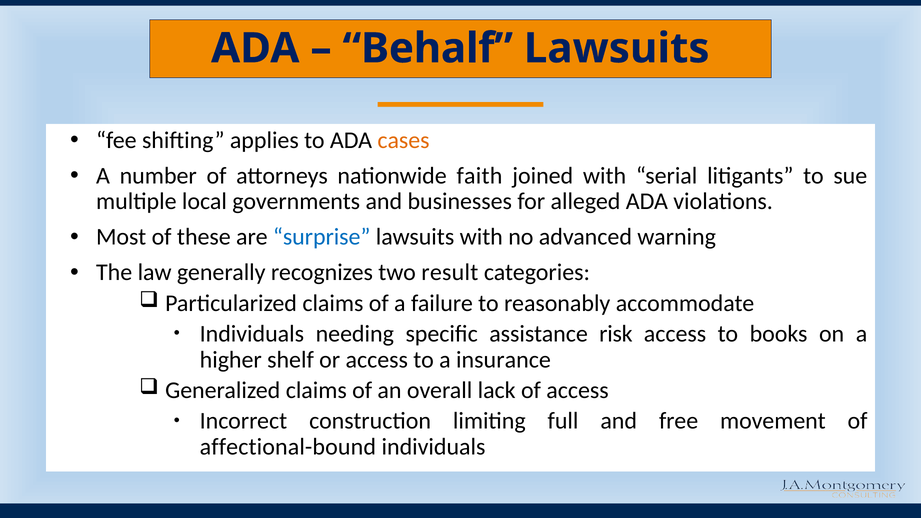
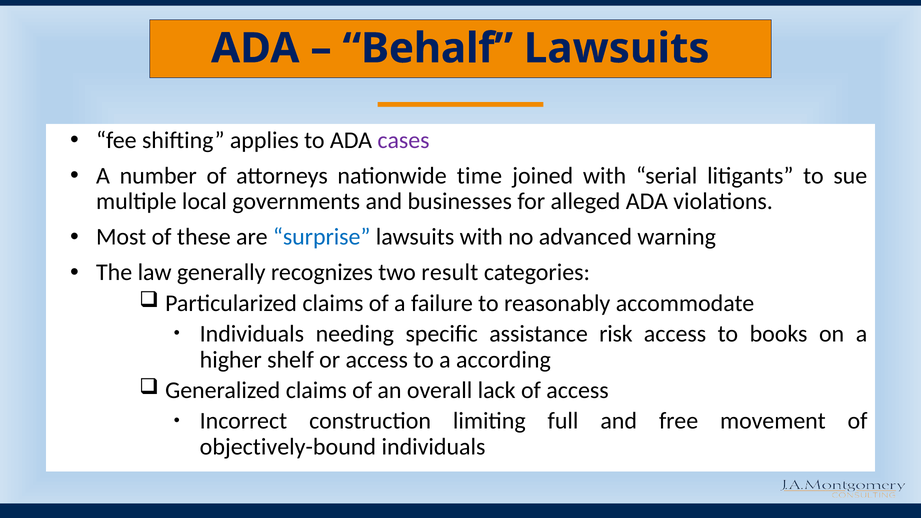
cases colour: orange -> purple
faith: faith -> time
insurance: insurance -> according
affectional-bound: affectional-bound -> objectively-bound
